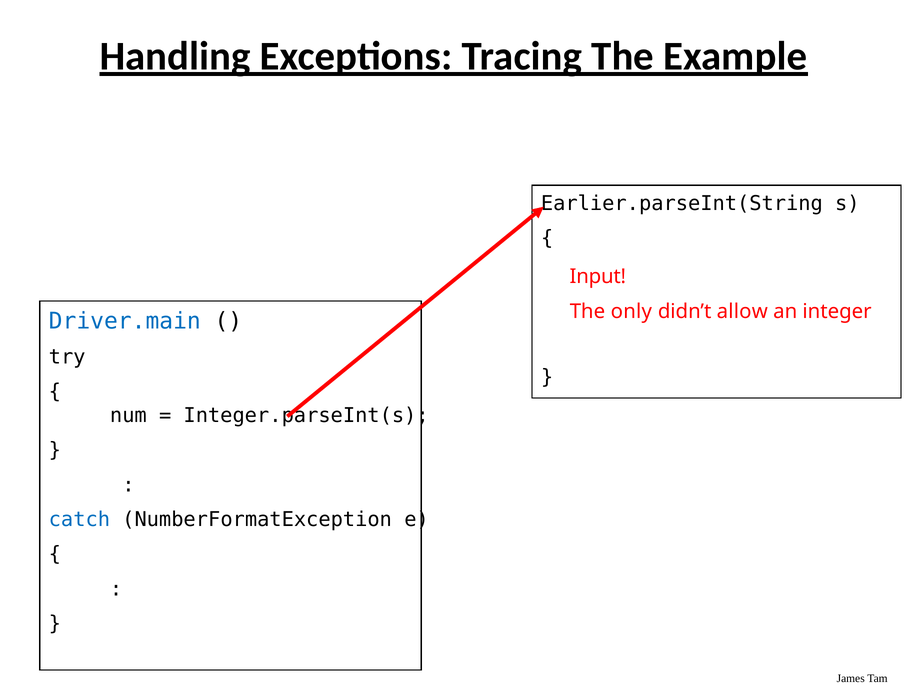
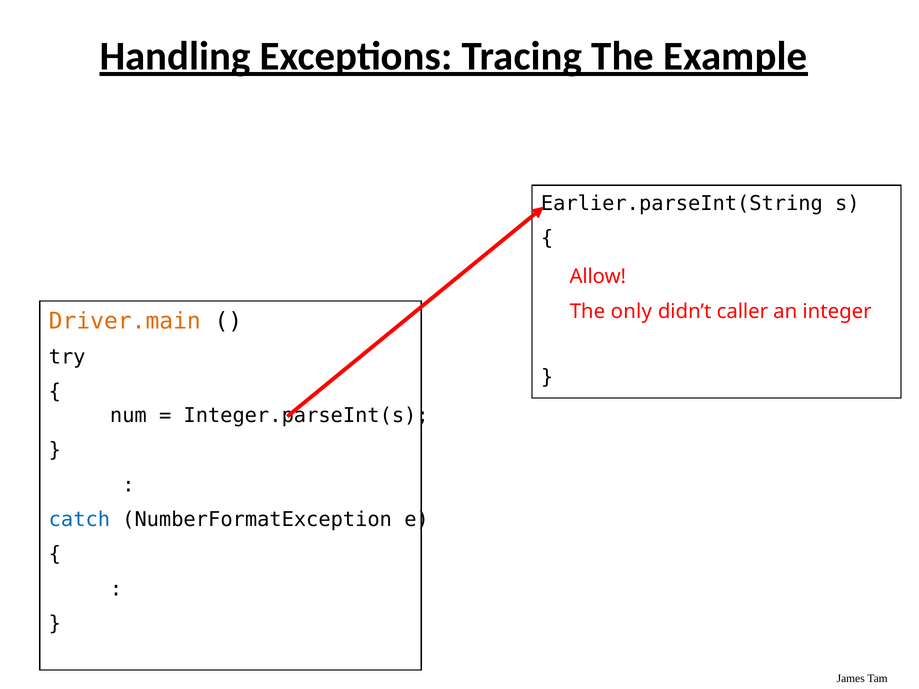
Input: Input -> Allow
allow: allow -> caller
Driver.main colour: blue -> orange
